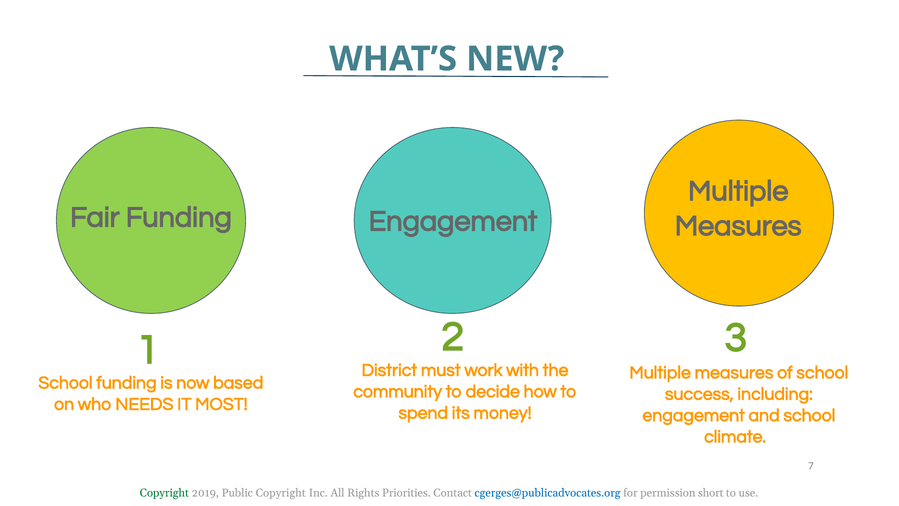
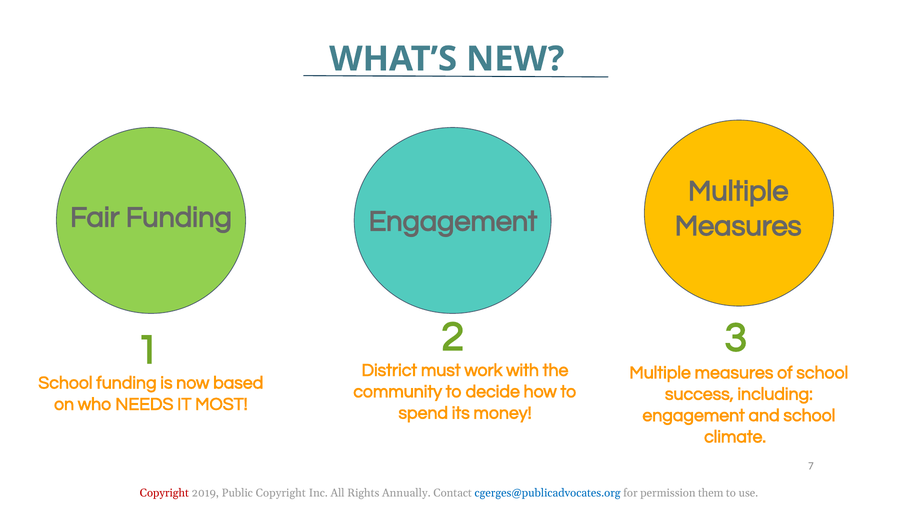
Copyright at (164, 493) colour: green -> red
Priorities: Priorities -> Annually
short: short -> them
